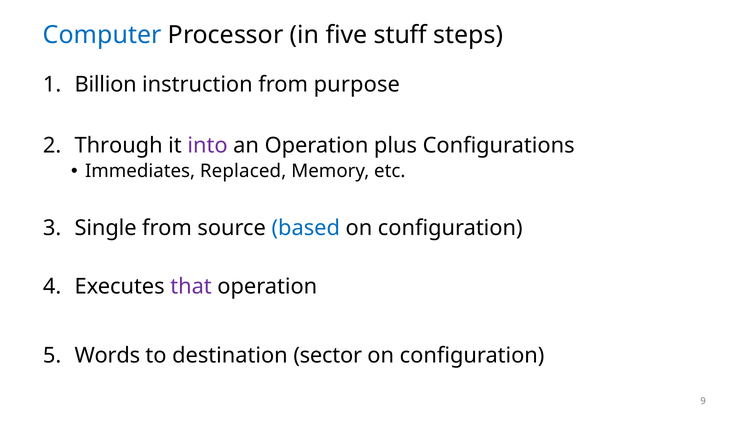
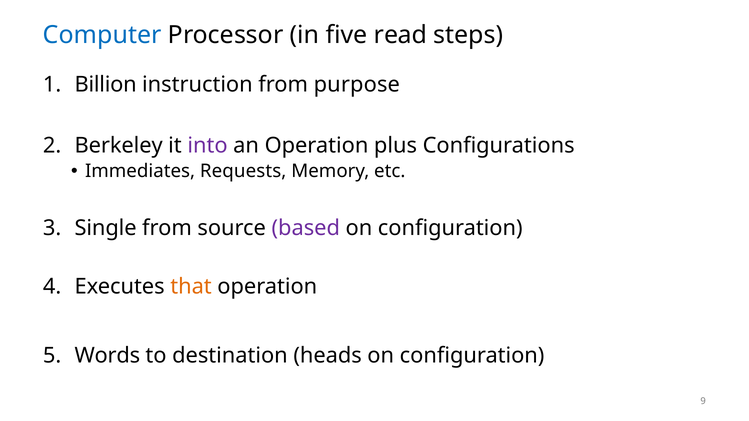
stuff: stuff -> read
Through: Through -> Berkeley
Replaced: Replaced -> Requests
based colour: blue -> purple
that colour: purple -> orange
sector: sector -> heads
